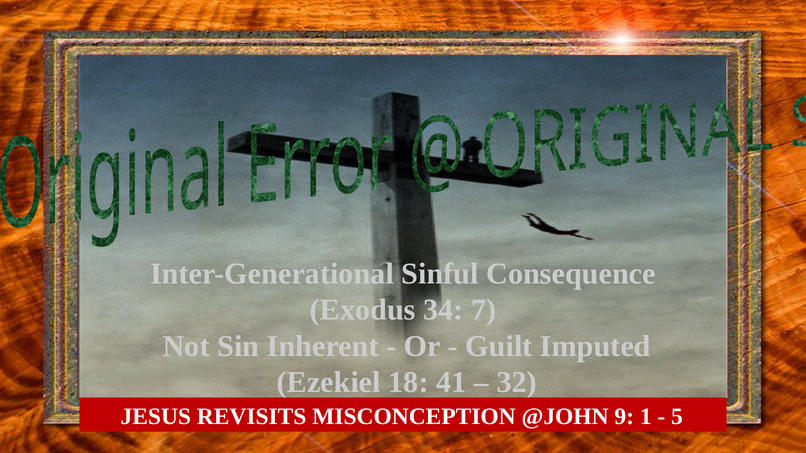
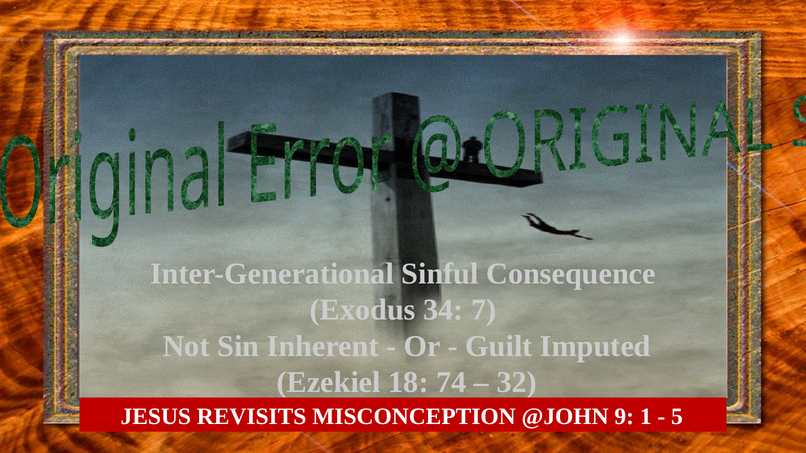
41: 41 -> 74
